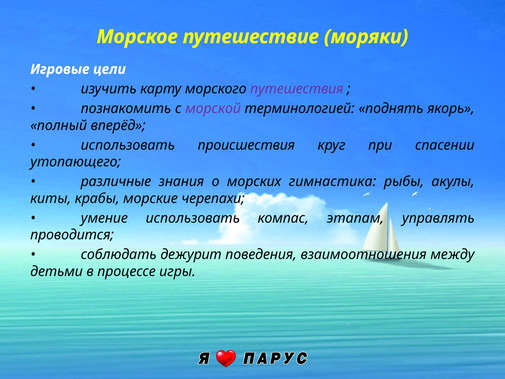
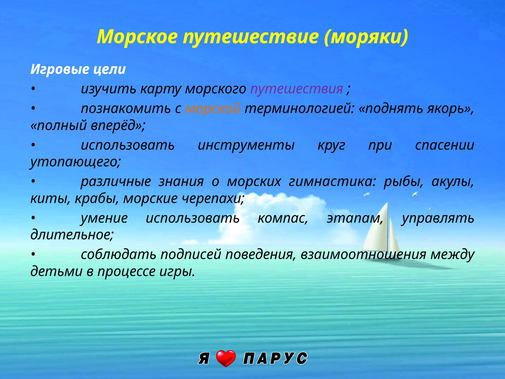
морской colour: purple -> orange
происшествия: происшествия -> инструменты
проводится: проводится -> длительное
дежурит: дежурит -> подписей
